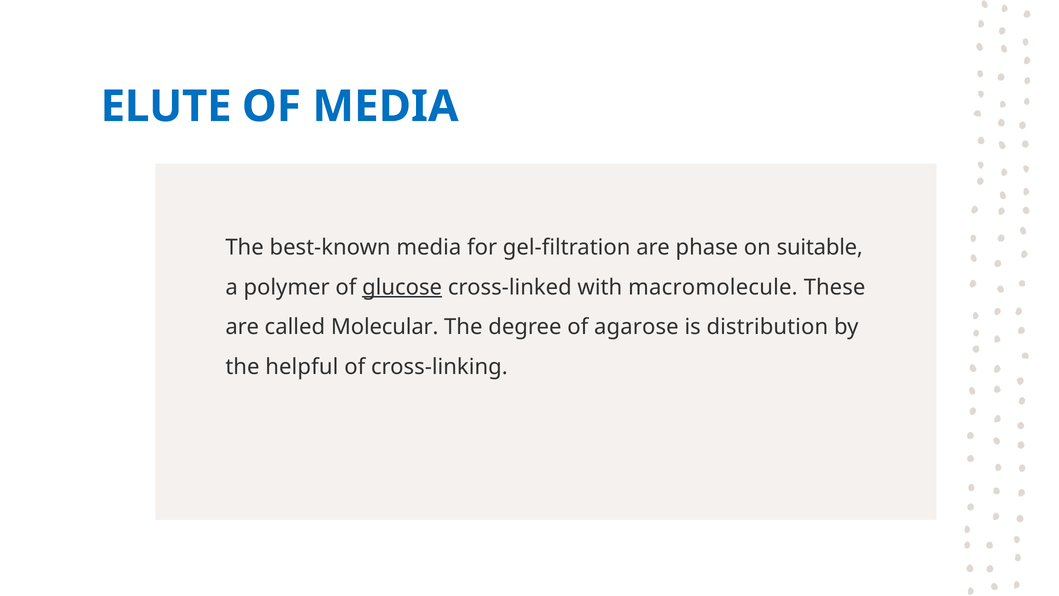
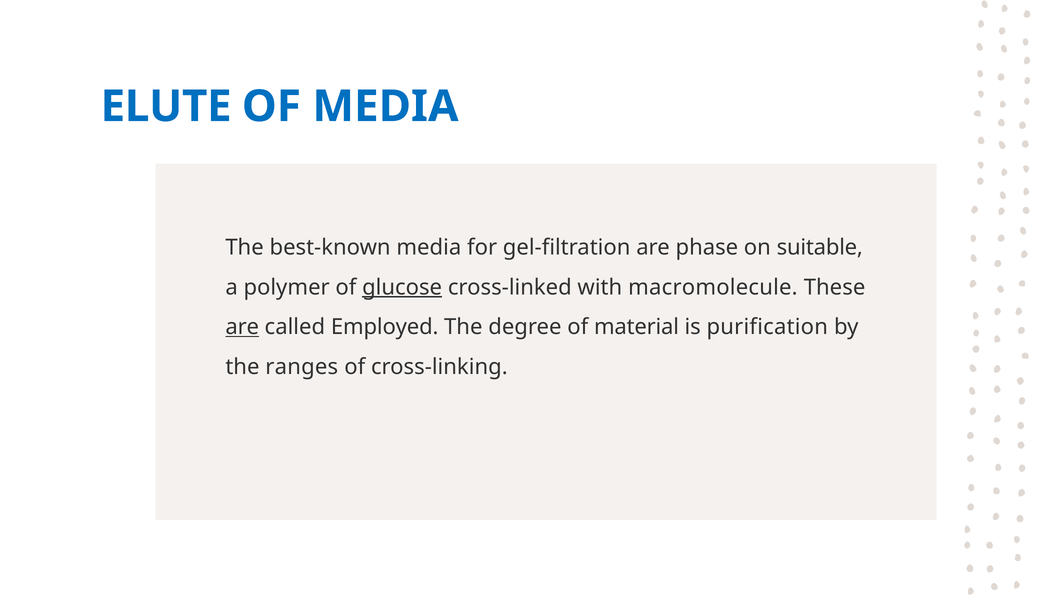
are at (242, 327) underline: none -> present
Molecular: Molecular -> Employed
agarose: agarose -> material
distribution: distribution -> purification
helpful: helpful -> ranges
